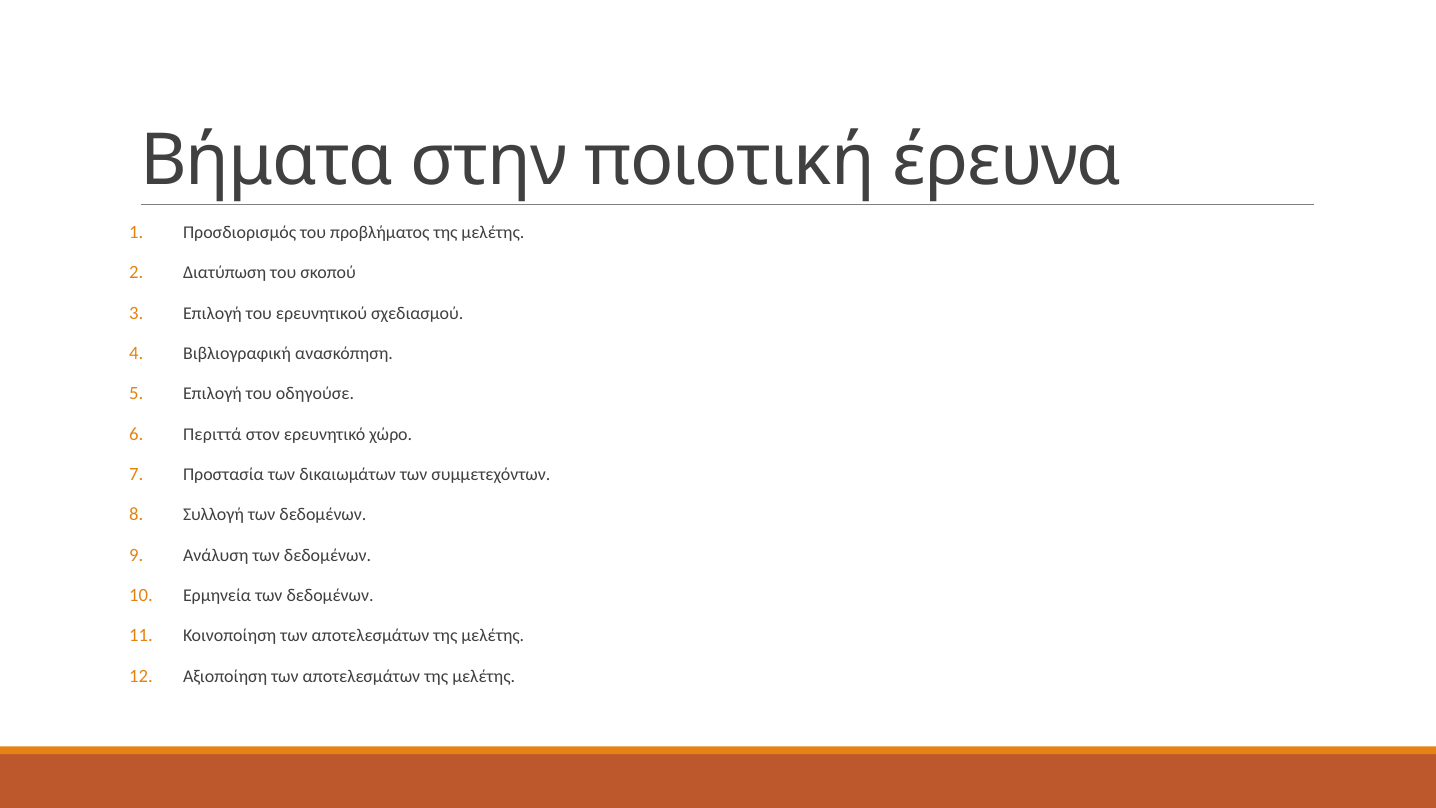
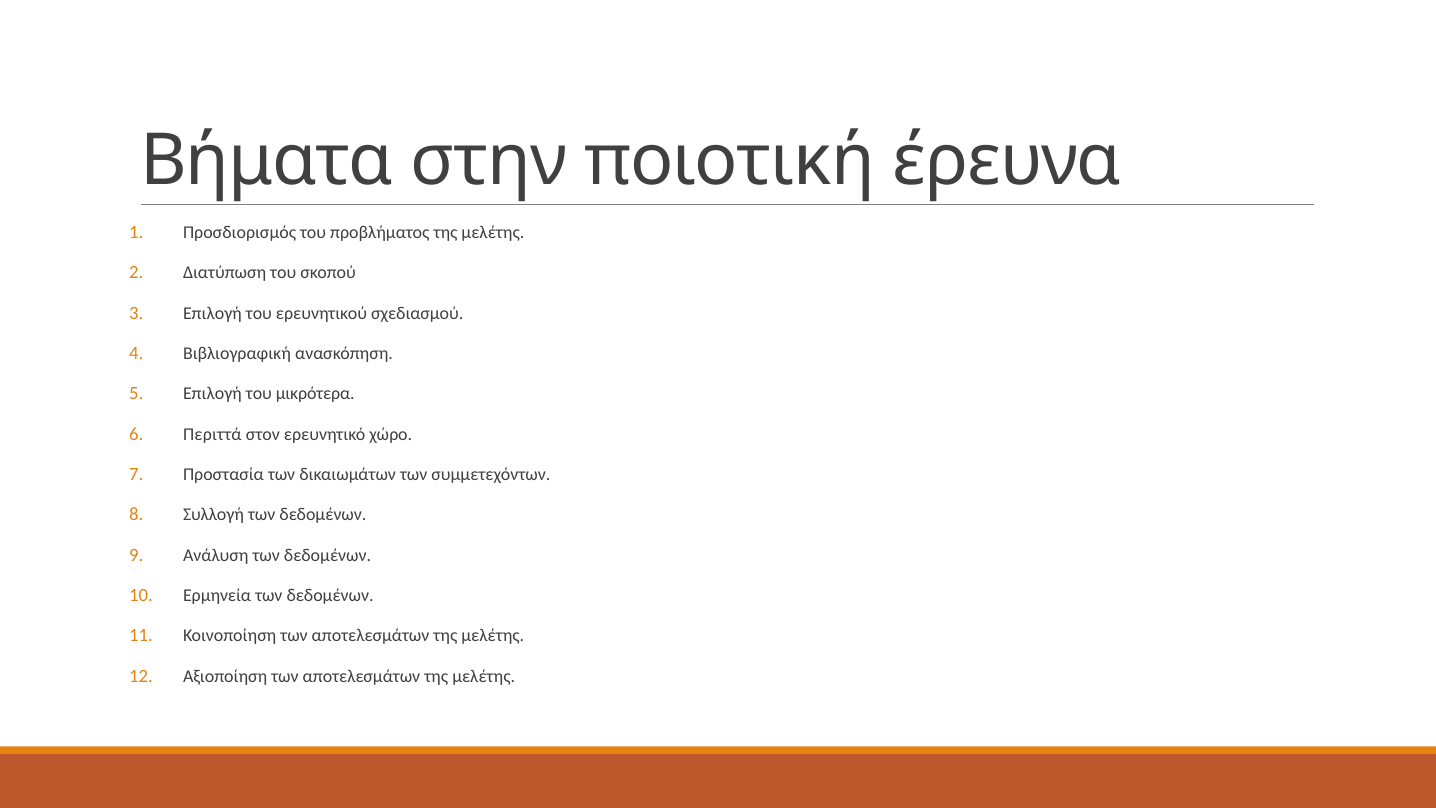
οδηγούσε: οδηγούσε -> μικρότερα
